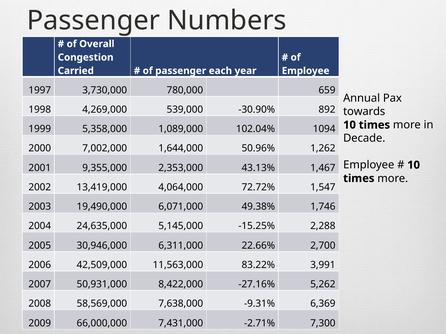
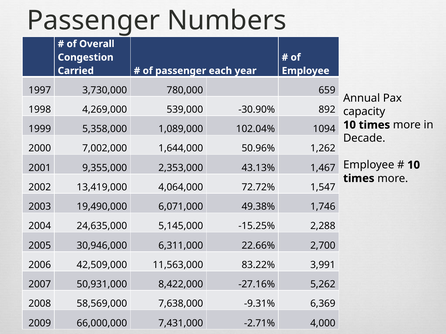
towards: towards -> capacity
7,300: 7,300 -> 4,000
